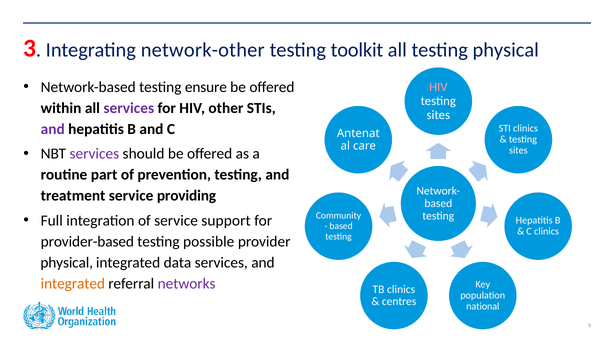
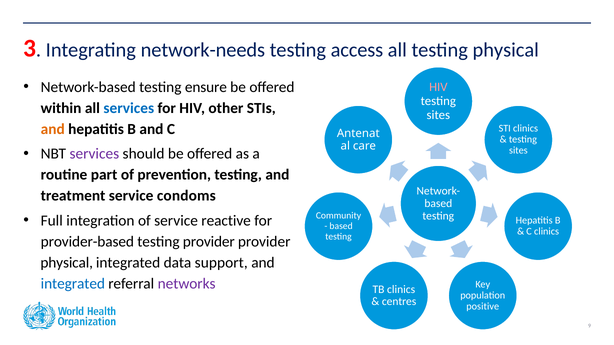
network-other: network-other -> network-needs
toolkit: toolkit -> access
services at (129, 108) colour: purple -> blue
and at (53, 129) colour: purple -> orange
providing: providing -> condoms
support: support -> reactive
testing possible: possible -> provider
data services: services -> support
integrated at (73, 284) colour: orange -> blue
national: national -> positive
